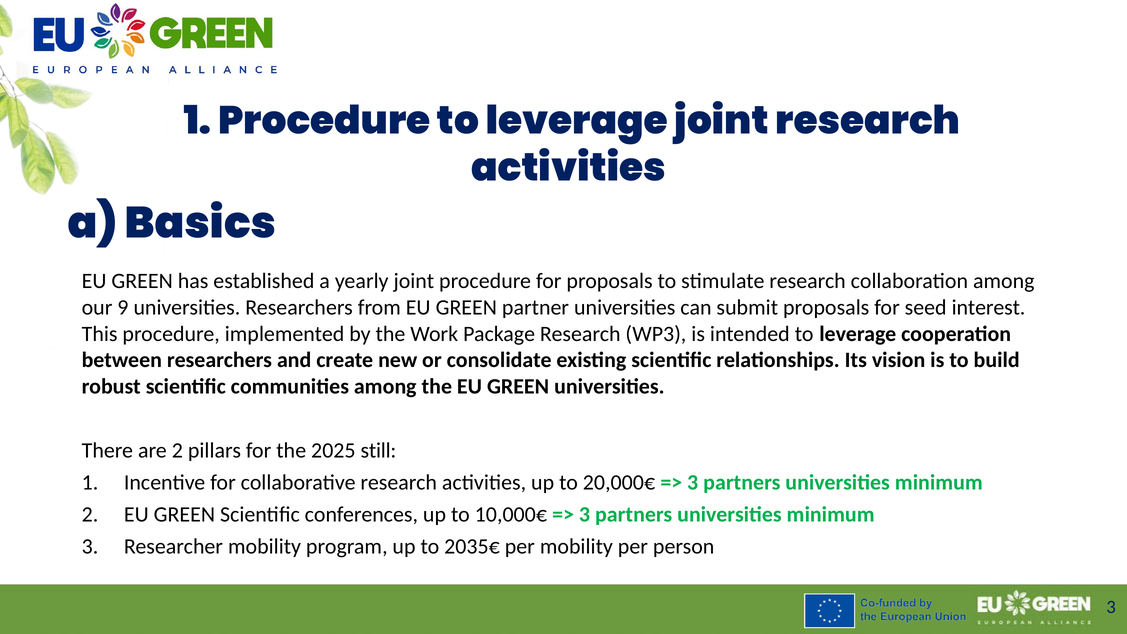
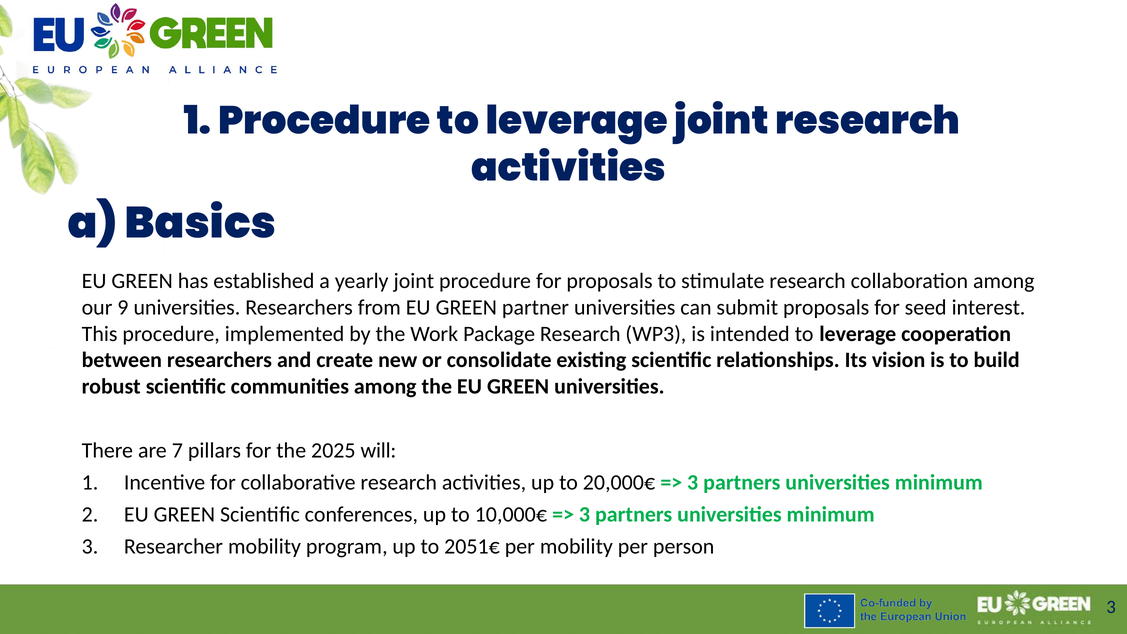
are 2: 2 -> 7
still: still -> will
2035€: 2035€ -> 2051€
